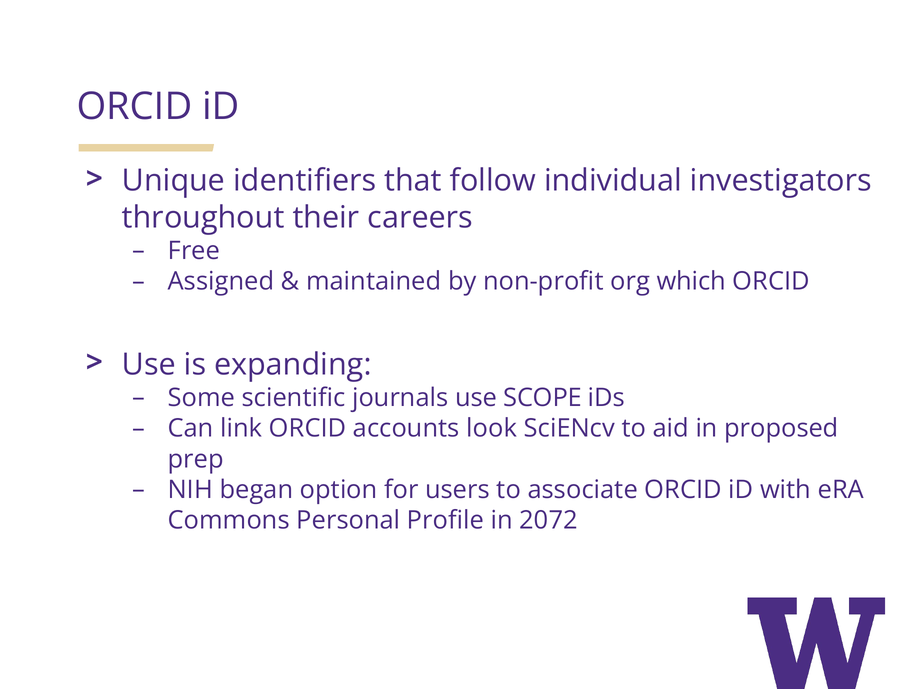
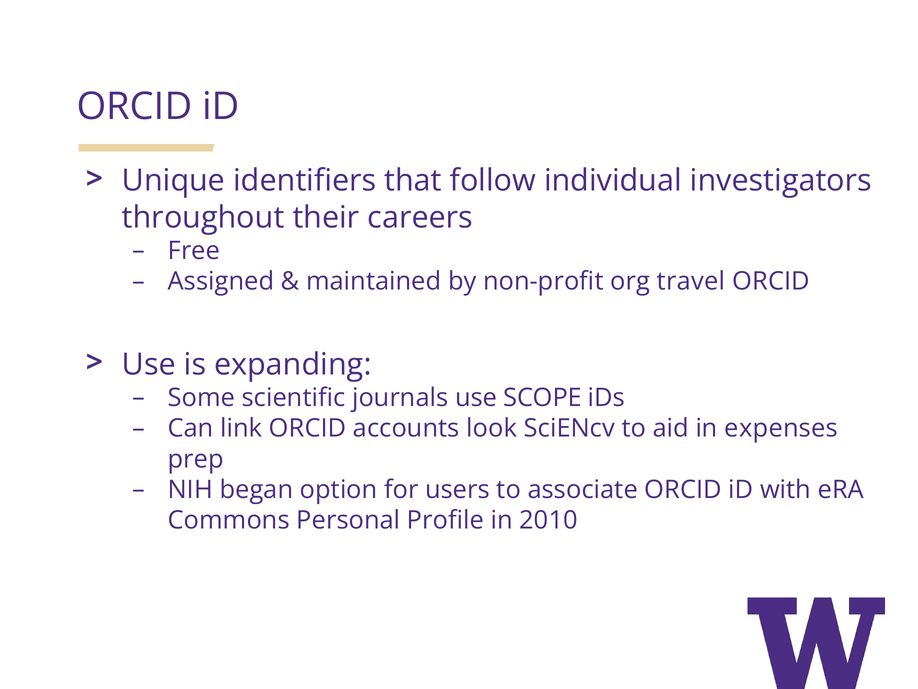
which: which -> travel
proposed: proposed -> expenses
2072: 2072 -> 2010
